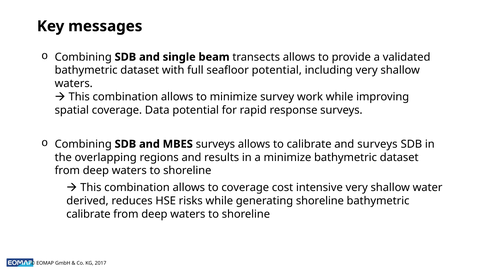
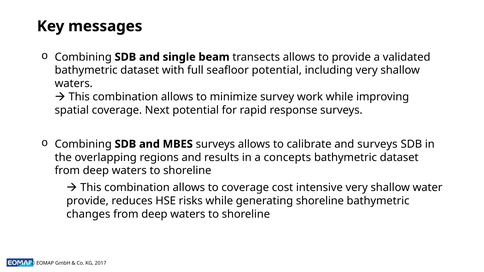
Data: Data -> Next
a minimize: minimize -> concepts
derived at (88, 201): derived -> provide
calibrate at (88, 214): calibrate -> changes
